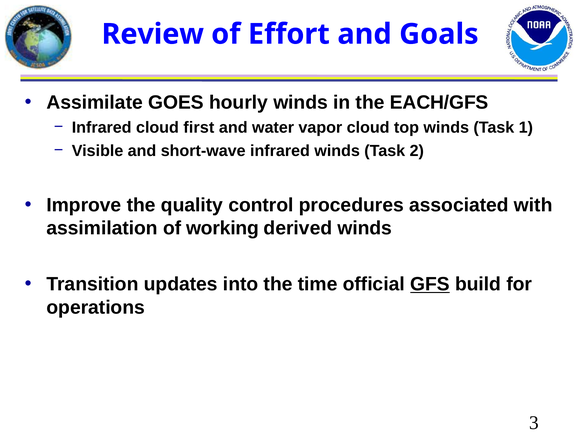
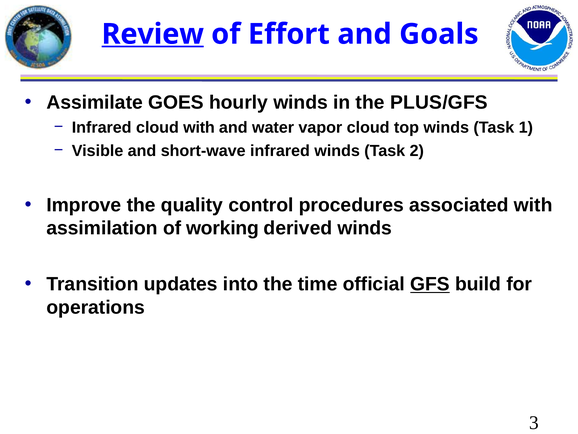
Review underline: none -> present
EACH/GFS: EACH/GFS -> PLUS/GFS
cloud first: first -> with
